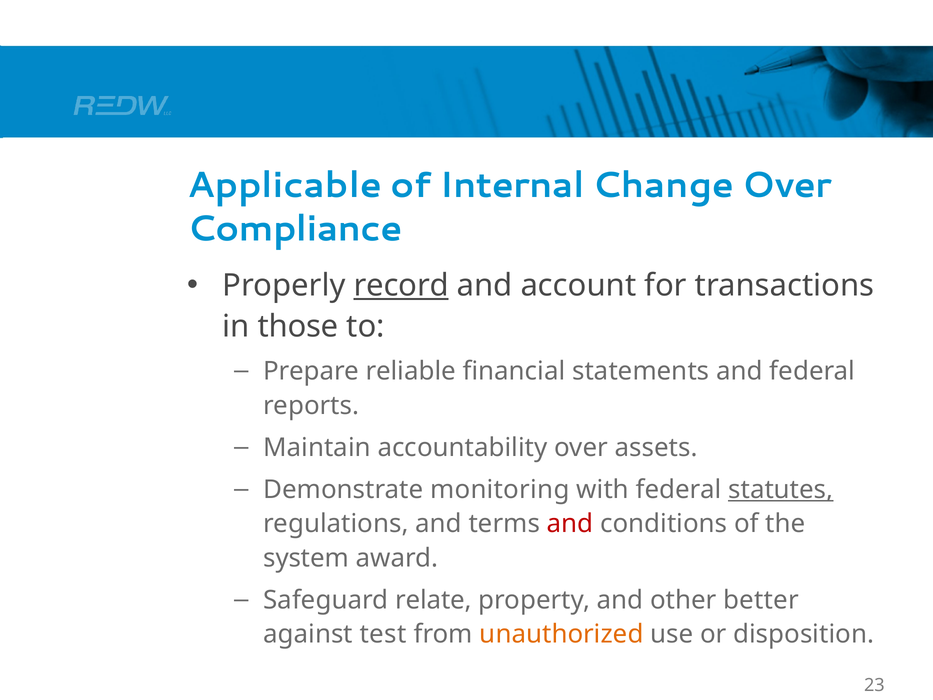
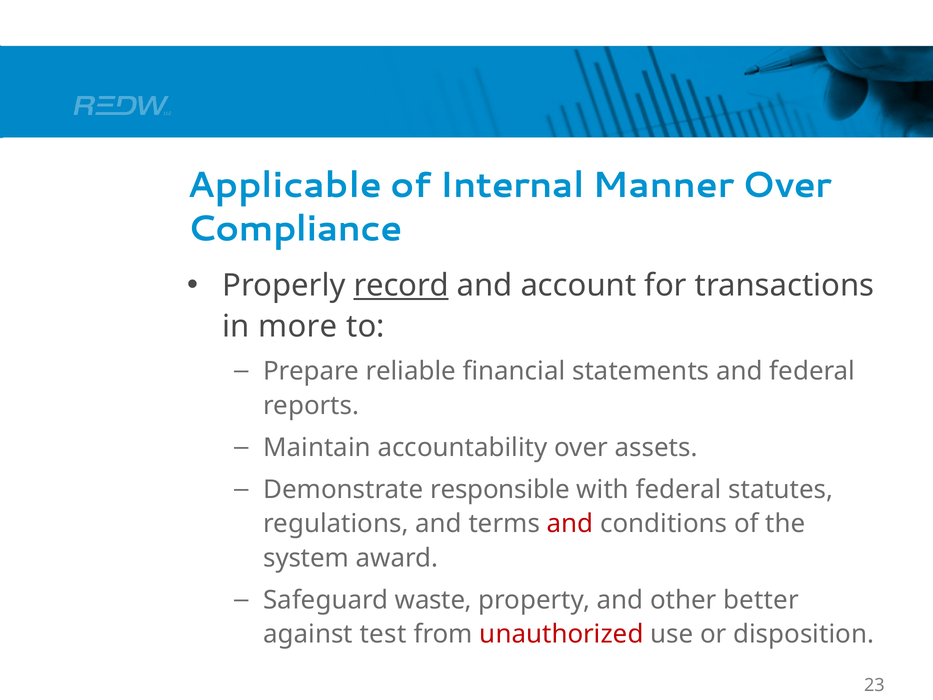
Change: Change -> Manner
those: those -> more
monitoring: monitoring -> responsible
statutes underline: present -> none
relate: relate -> waste
unauthorized colour: orange -> red
